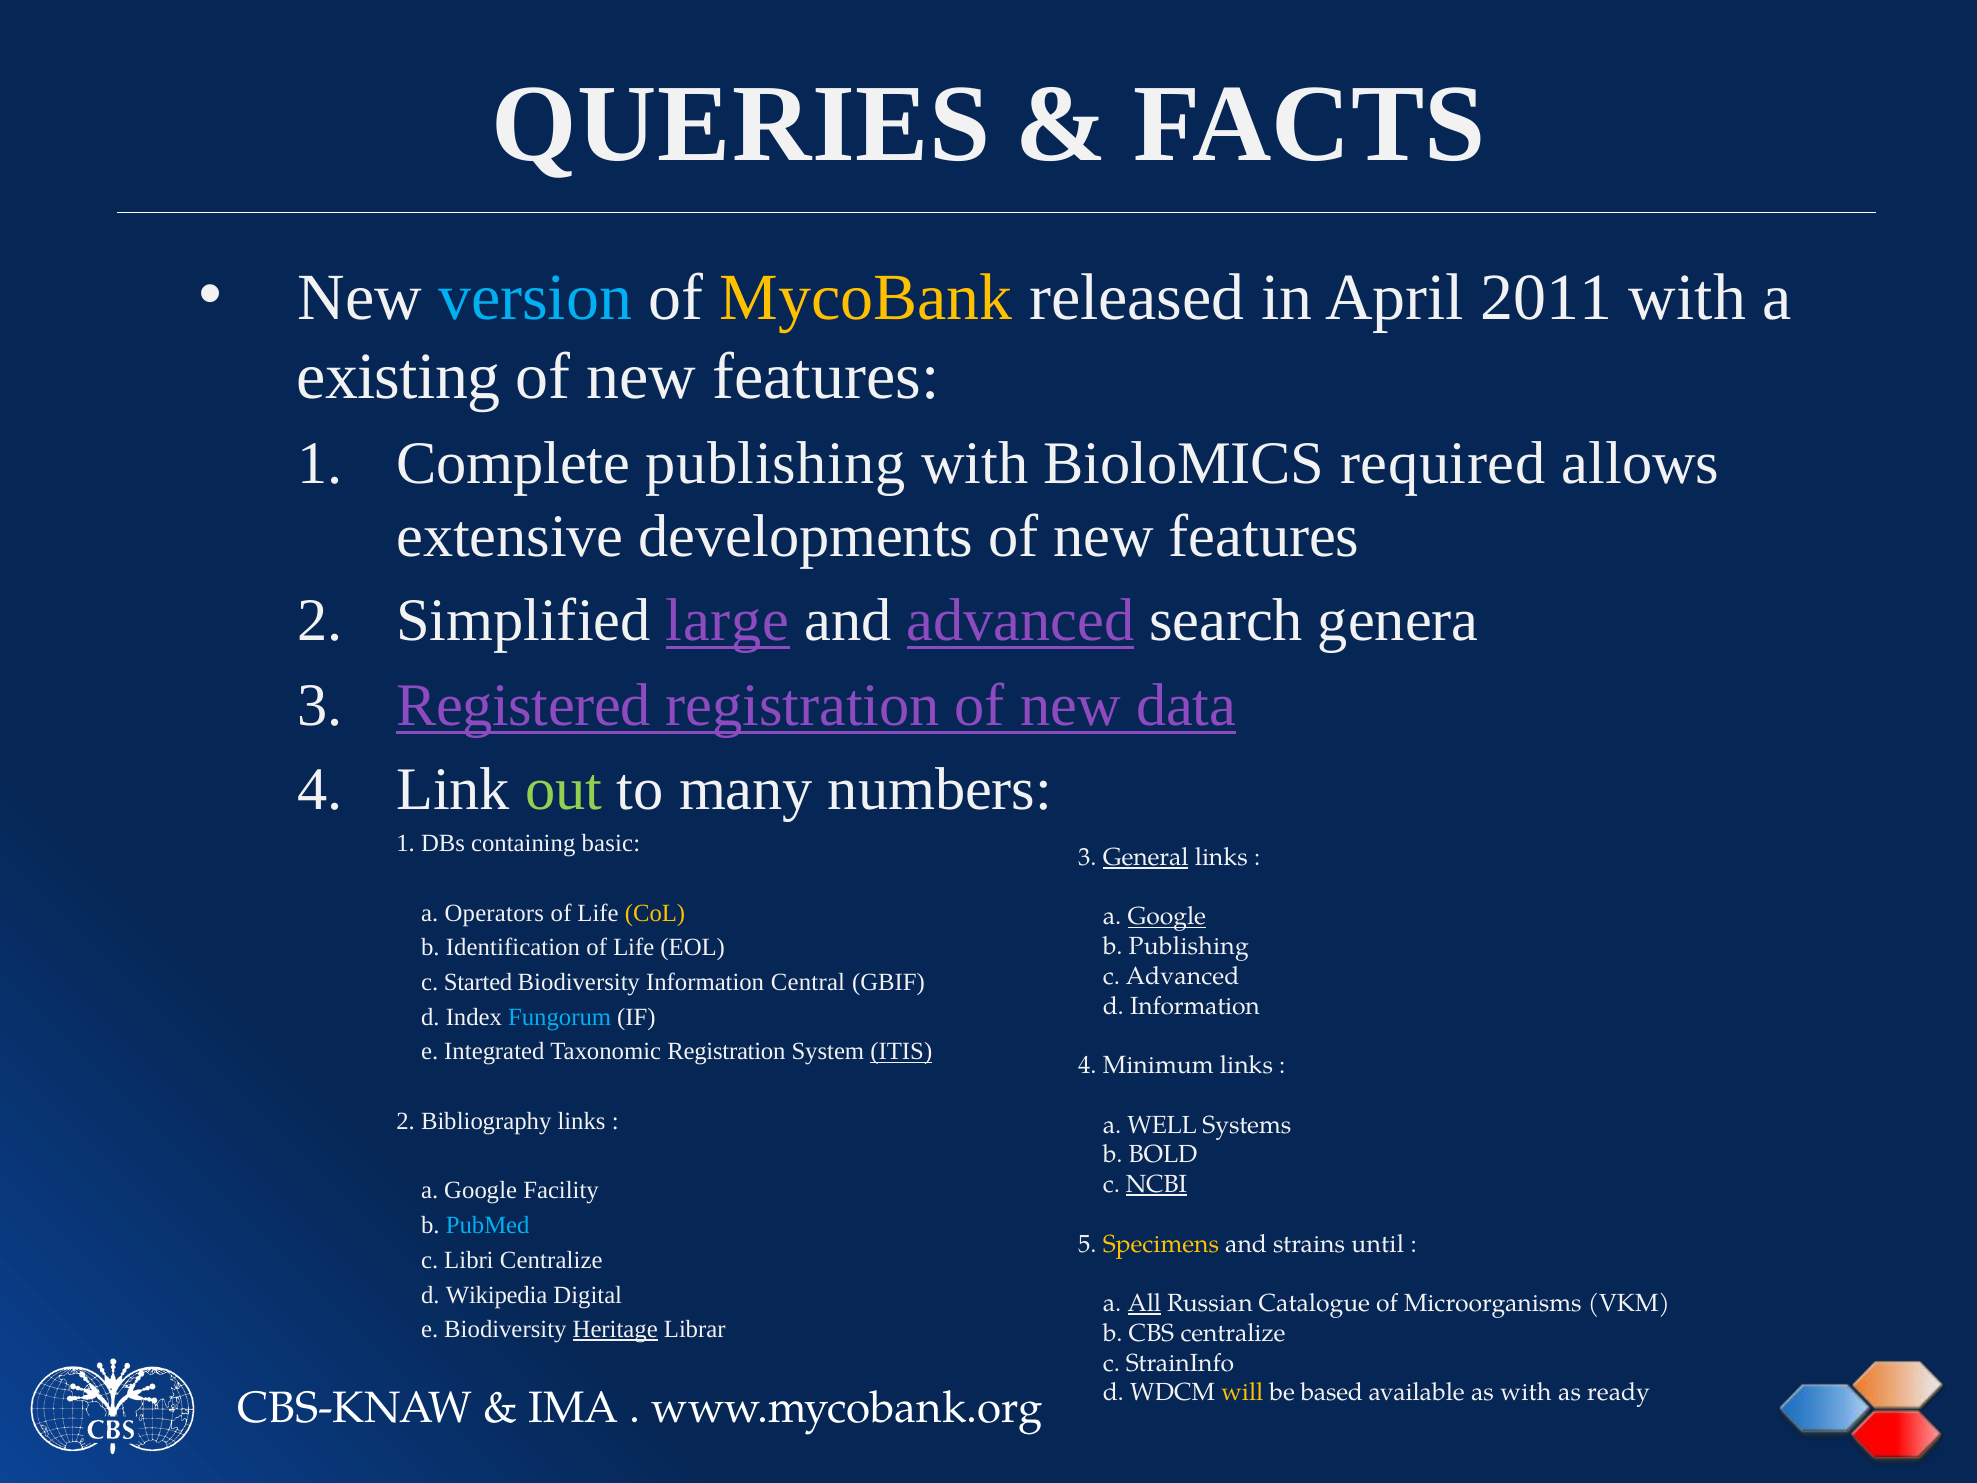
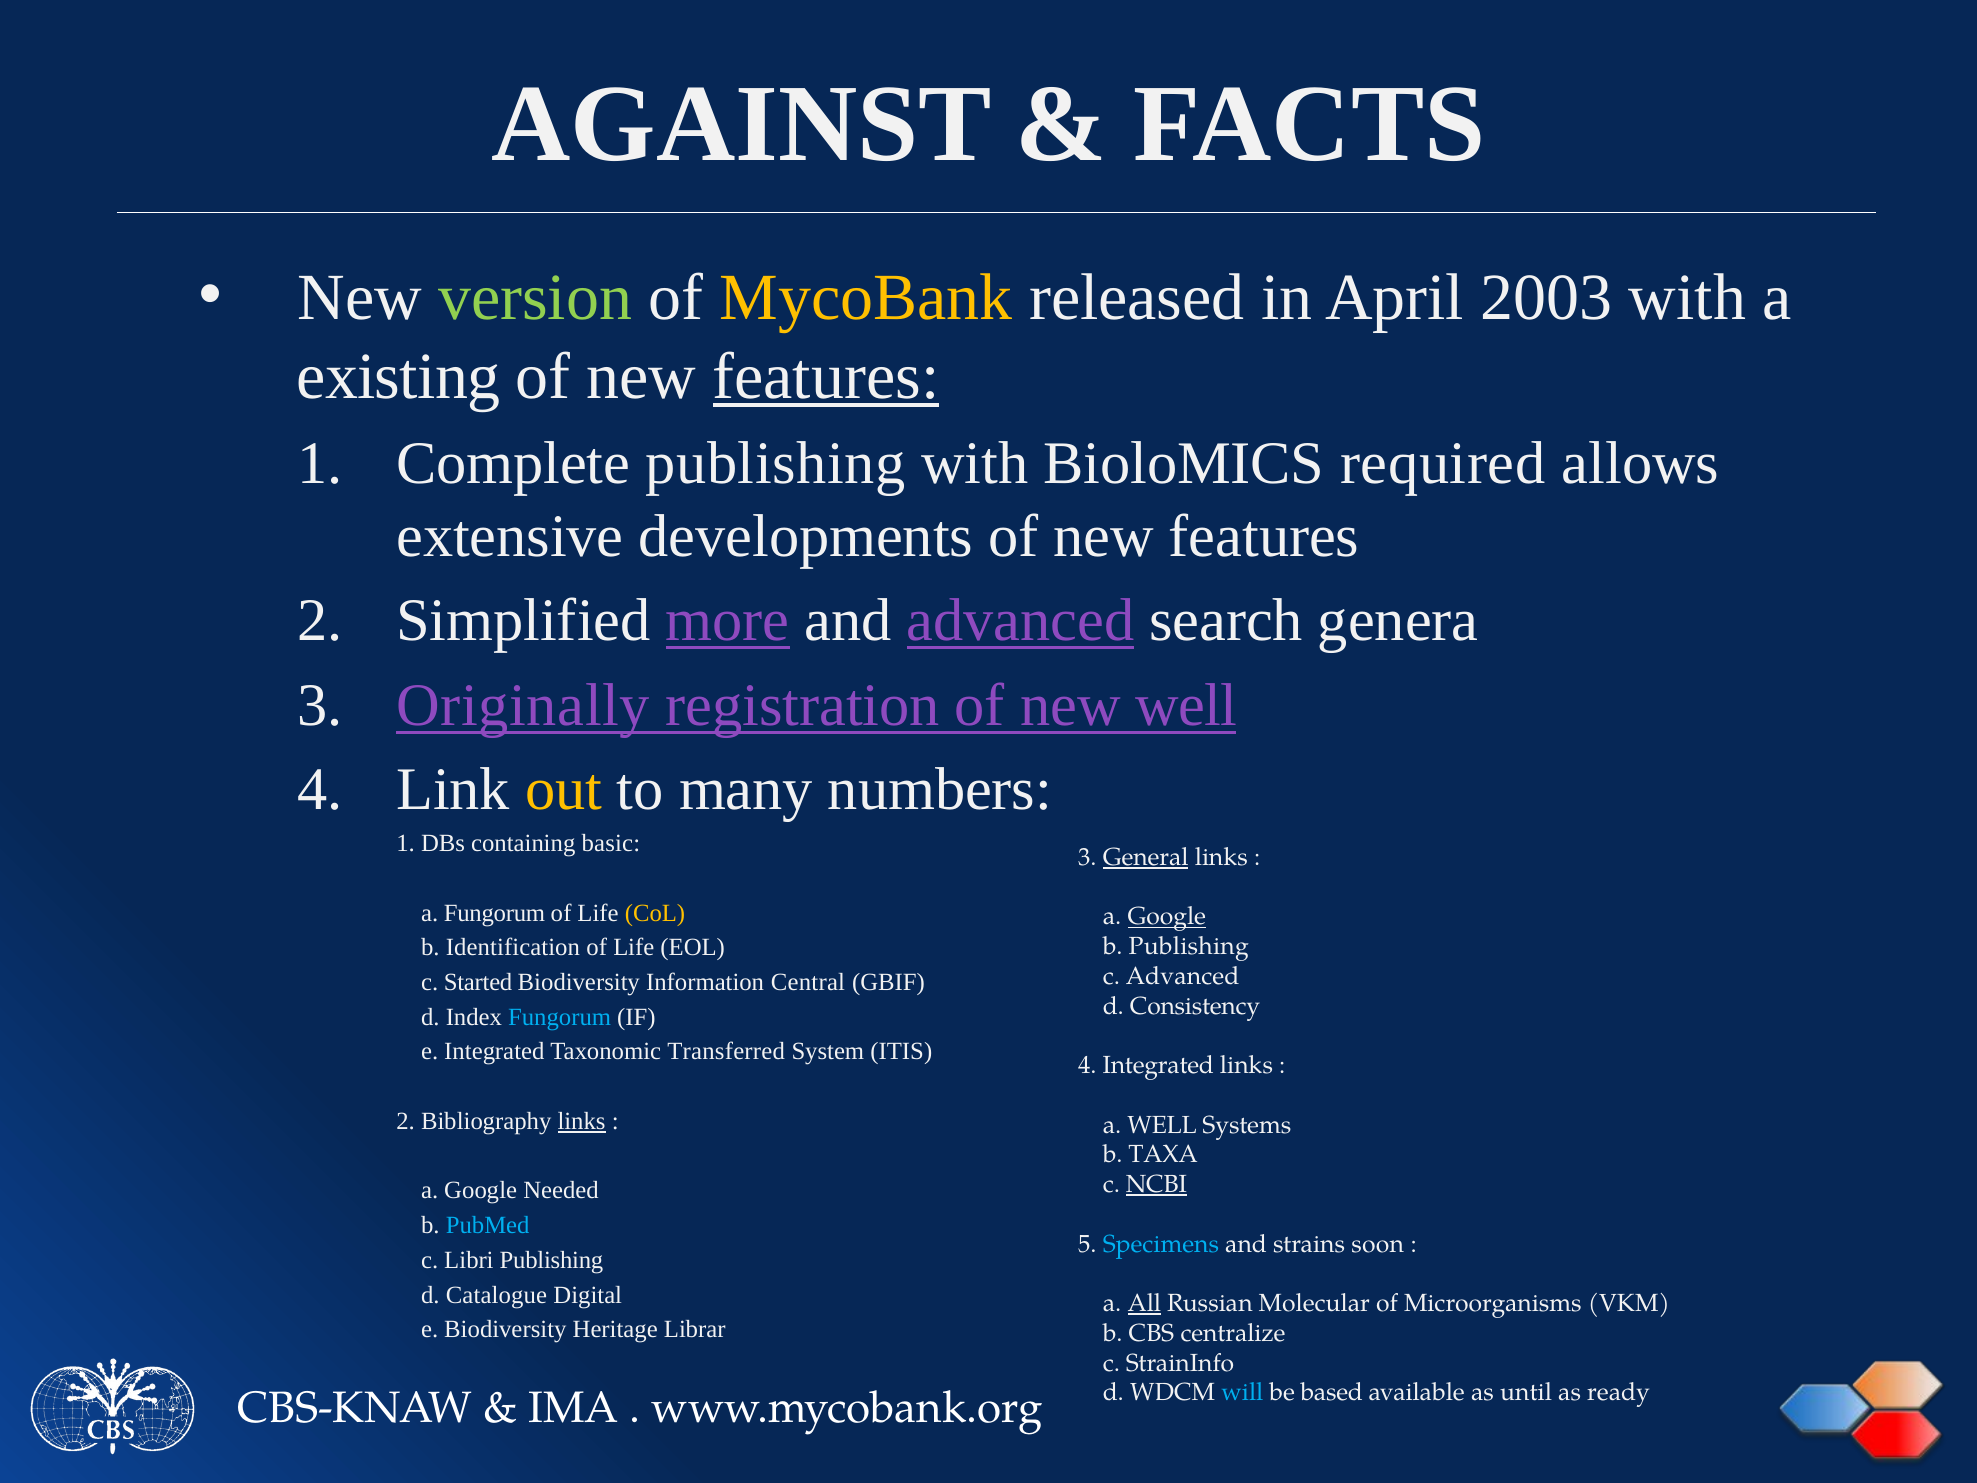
QUERIES: QUERIES -> AGAINST
version colour: light blue -> light green
2011: 2011 -> 2003
features at (826, 376) underline: none -> present
large: large -> more
Registered: Registered -> Originally
new data: data -> well
out colour: light green -> yellow
a Operators: Operators -> Fungorum
d Information: Information -> Consistency
Taxonomic Registration: Registration -> Transferred
ITIS underline: present -> none
4 Minimum: Minimum -> Integrated
links at (582, 1121) underline: none -> present
BOLD: BOLD -> TAXA
Facility: Facility -> Needed
Specimens colour: yellow -> light blue
until: until -> soon
Libri Centralize: Centralize -> Publishing
Wikipedia: Wikipedia -> Catalogue
Catalogue: Catalogue -> Molecular
Heritage underline: present -> none
will colour: yellow -> light blue
as with: with -> until
